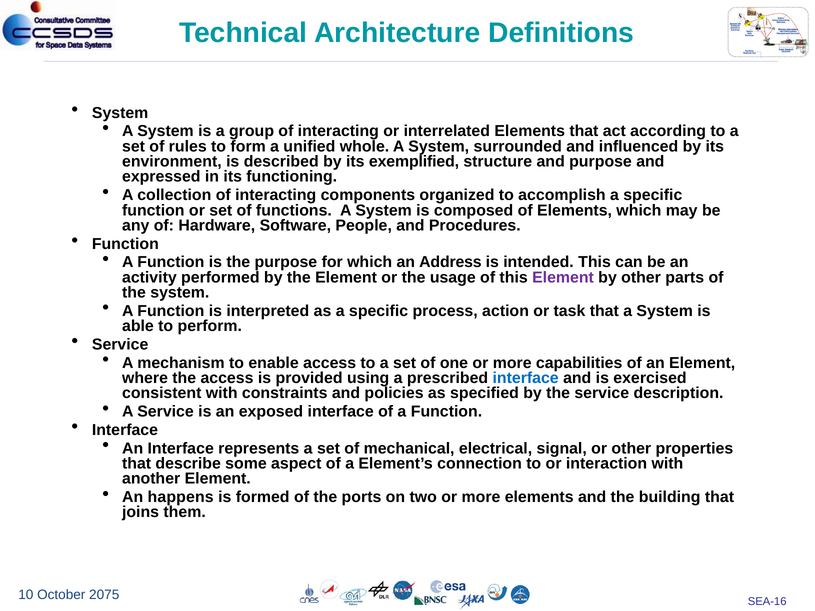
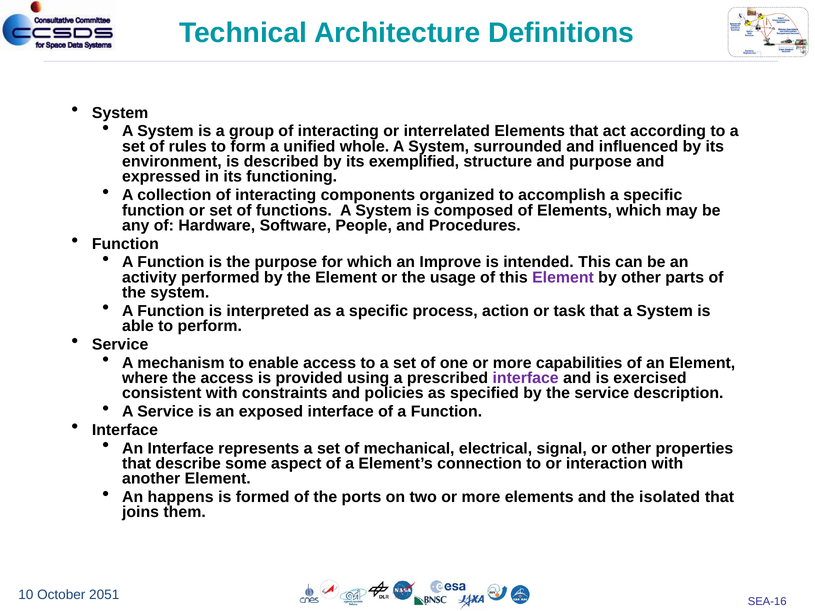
Address: Address -> Improve
interface at (526, 378) colour: blue -> purple
building: building -> isolated
2075: 2075 -> 2051
